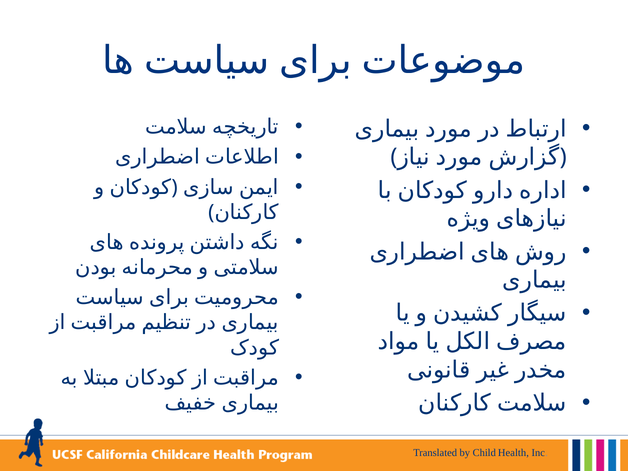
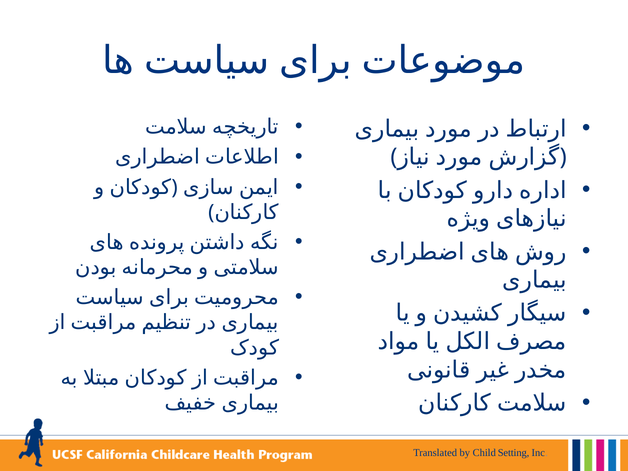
Health: Health -> Setting
